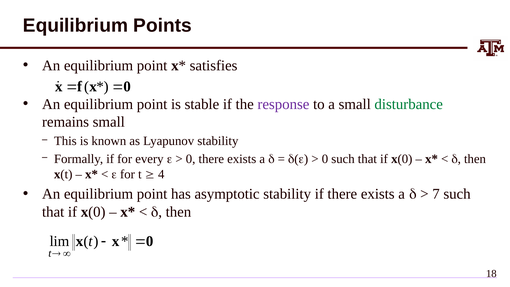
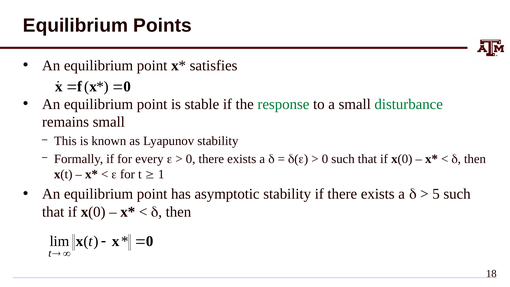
response colour: purple -> green
4: 4 -> 1
7: 7 -> 5
